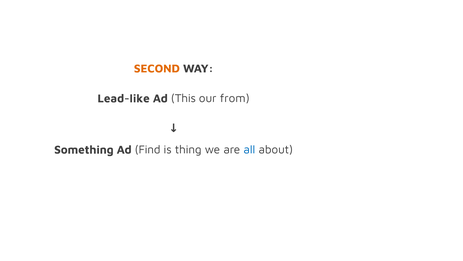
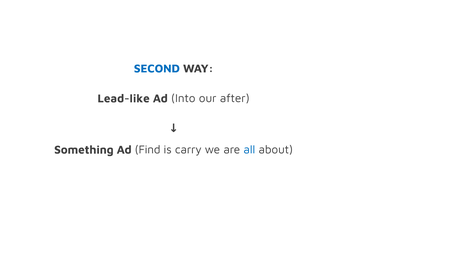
SECOND colour: orange -> blue
This: This -> Into
from: from -> after
thing: thing -> carry
